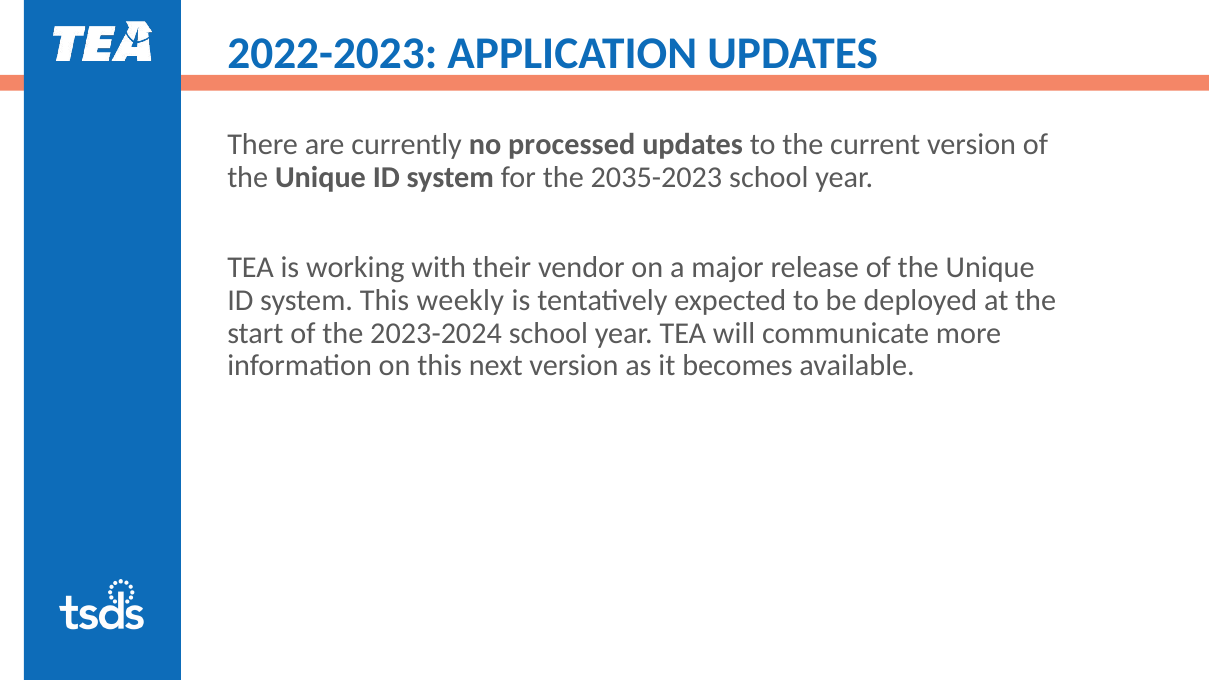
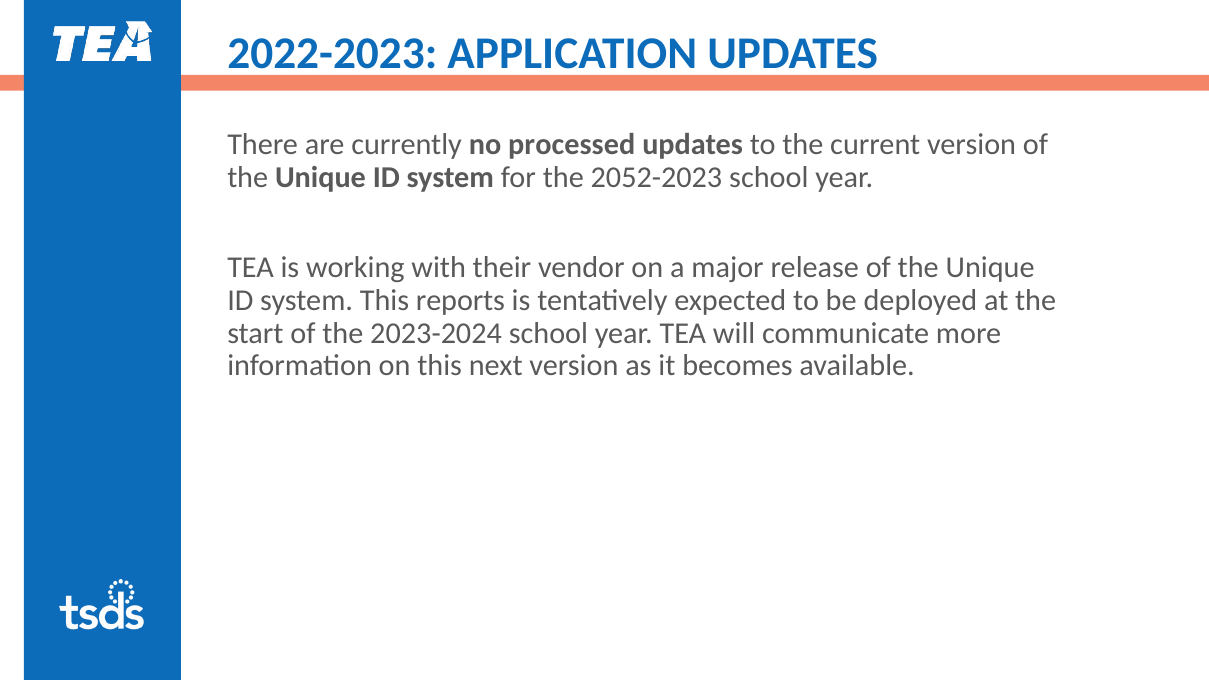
2035-2023: 2035-2023 -> 2052-2023
weekly: weekly -> reports
